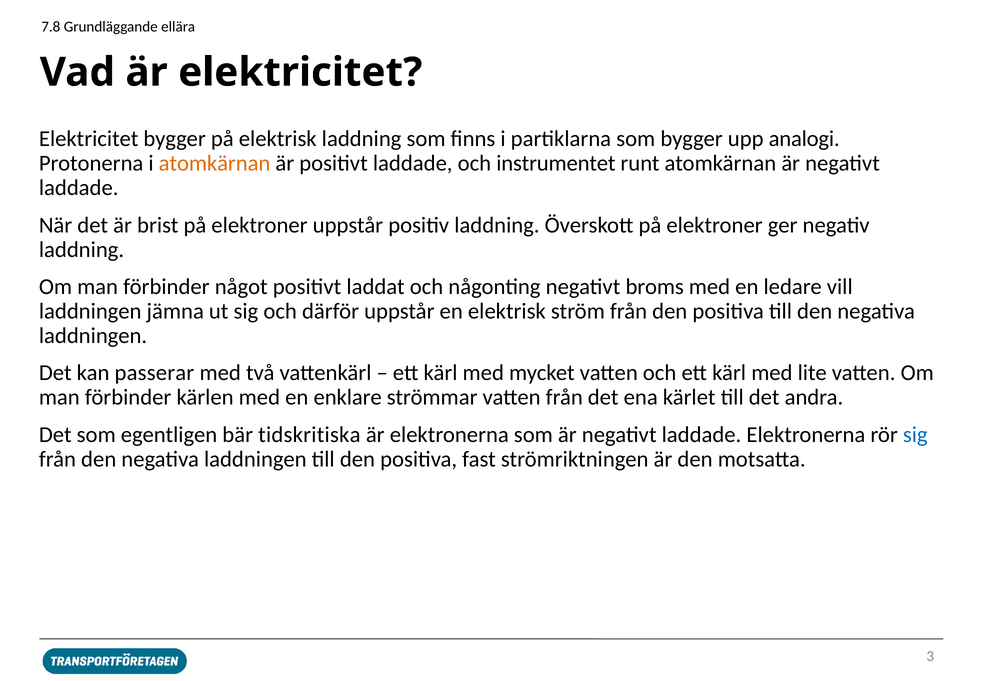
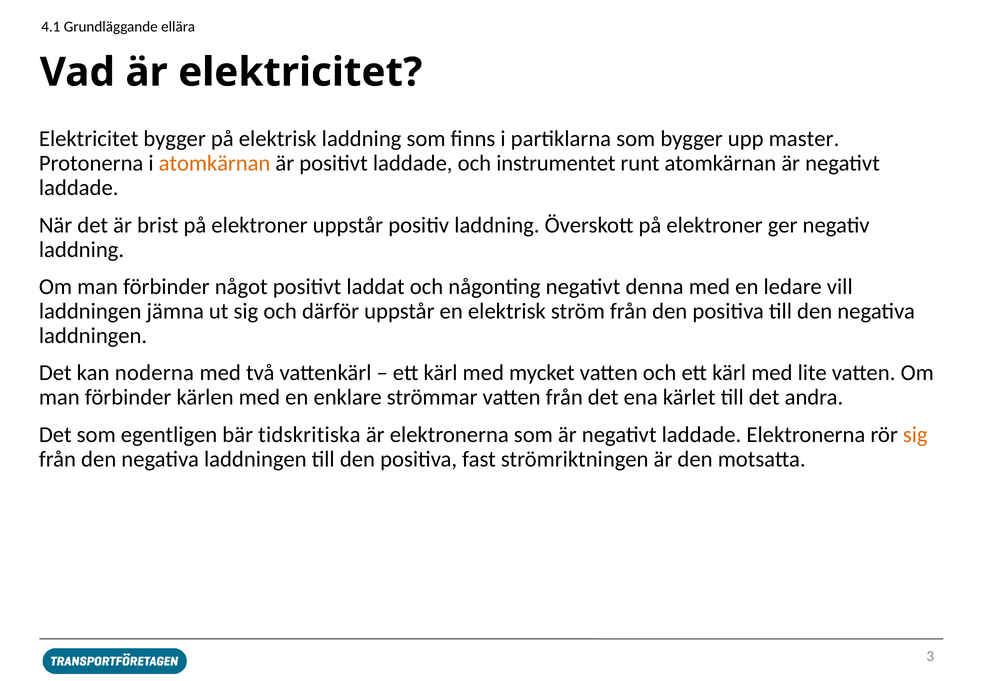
7.8: 7.8 -> 4.1
analogi: analogi -> master
broms: broms -> denna
passerar: passerar -> noderna
sig at (915, 435) colour: blue -> orange
